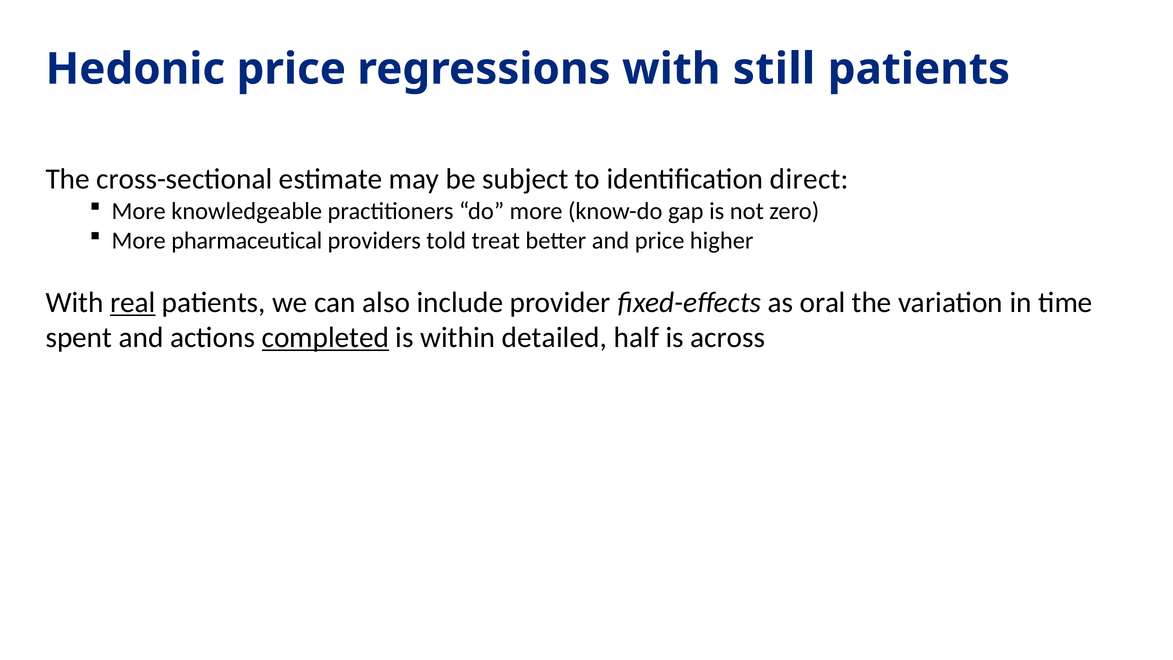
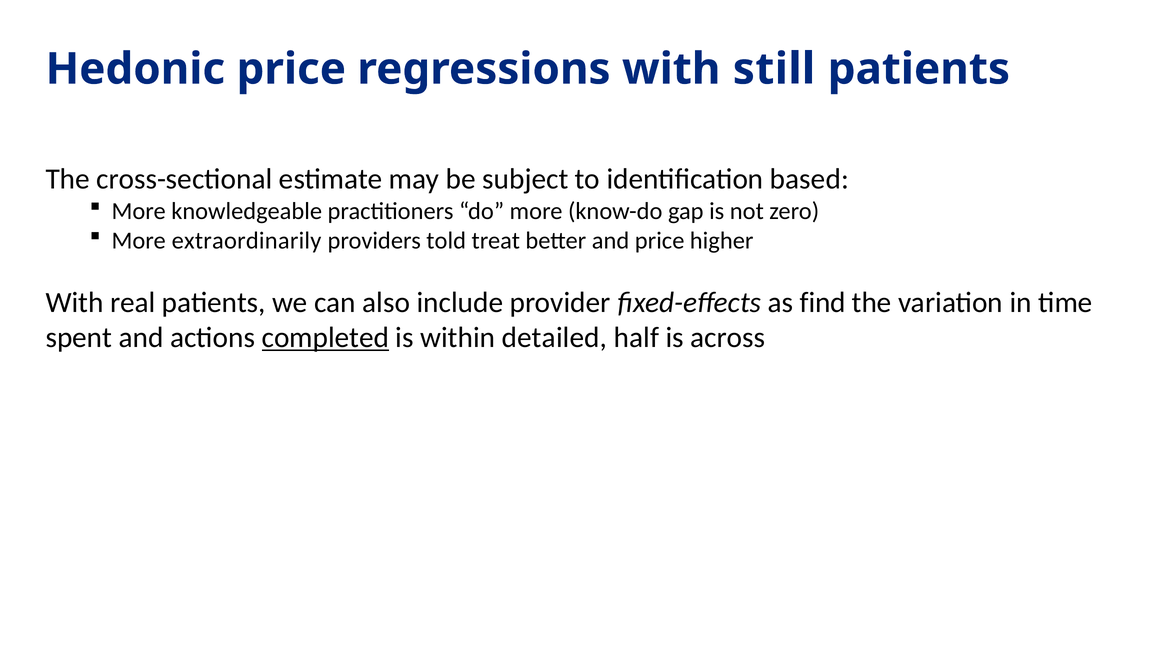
direct: direct -> based
pharmaceutical: pharmaceutical -> extraordinarily
real underline: present -> none
oral: oral -> find
